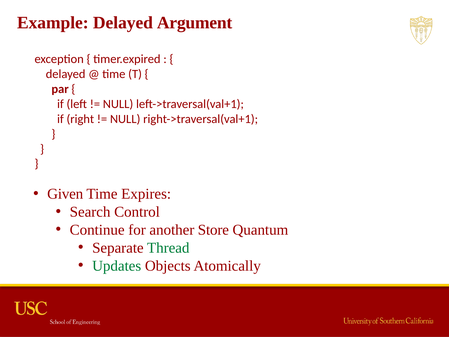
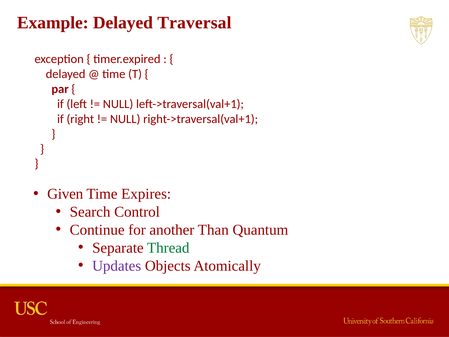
Argument: Argument -> Traversal
Store: Store -> Than
Updates colour: green -> purple
